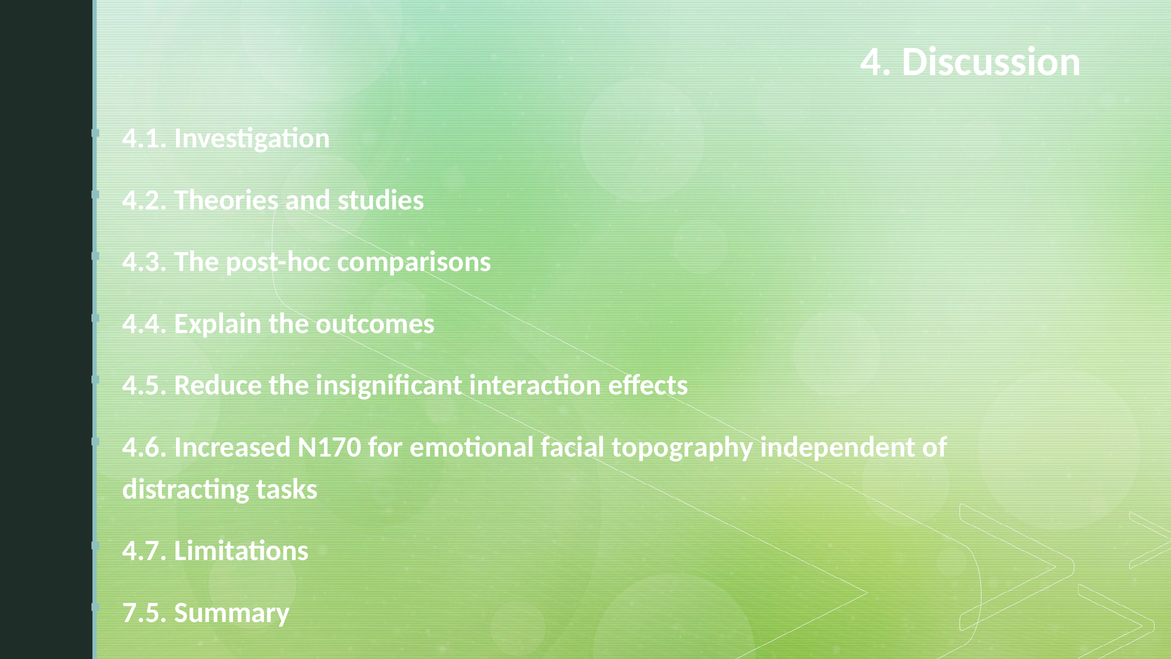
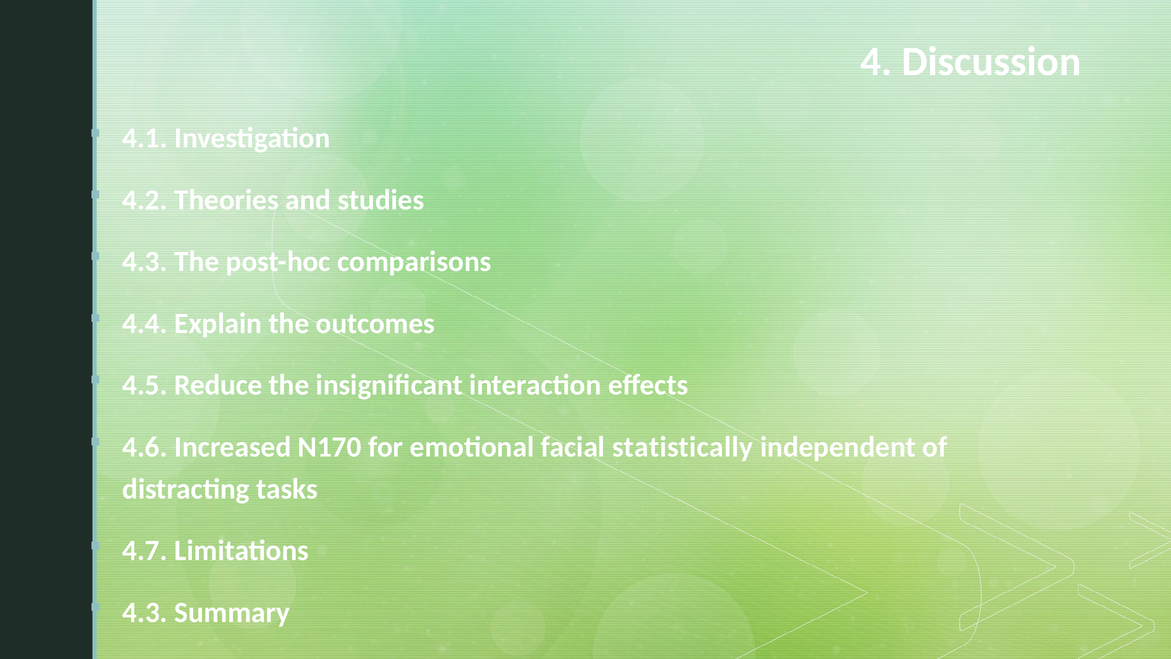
topography: topography -> statistically
7.5 at (145, 612): 7.5 -> 4.3
